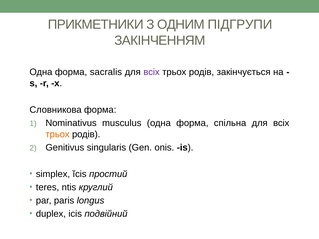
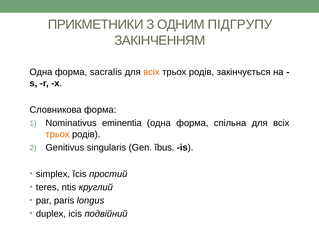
ПІДГРУПИ: ПІДГРУПИ -> ПІДГРУПУ
всіх at (152, 72) colour: purple -> orange
musculus: musculus -> eminentia
onis: onis -> ĭbus
